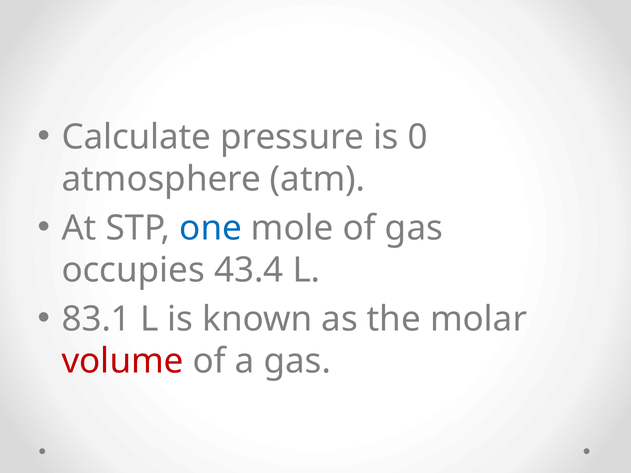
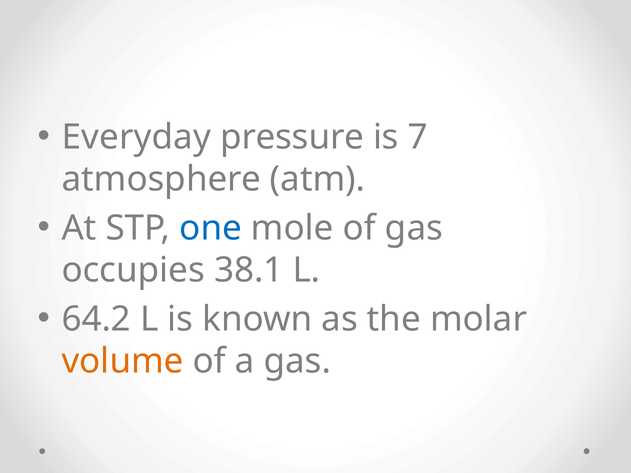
Calculate: Calculate -> Everyday
0: 0 -> 7
43.4: 43.4 -> 38.1
83.1: 83.1 -> 64.2
volume colour: red -> orange
